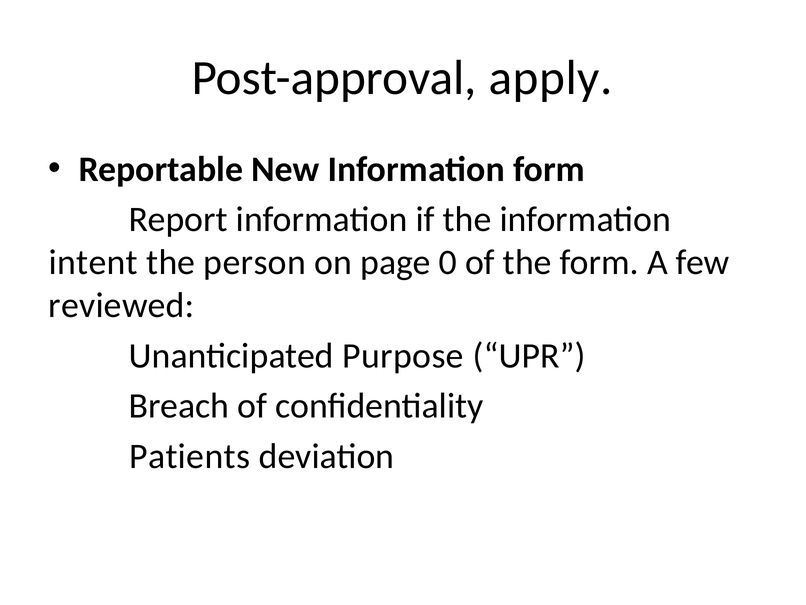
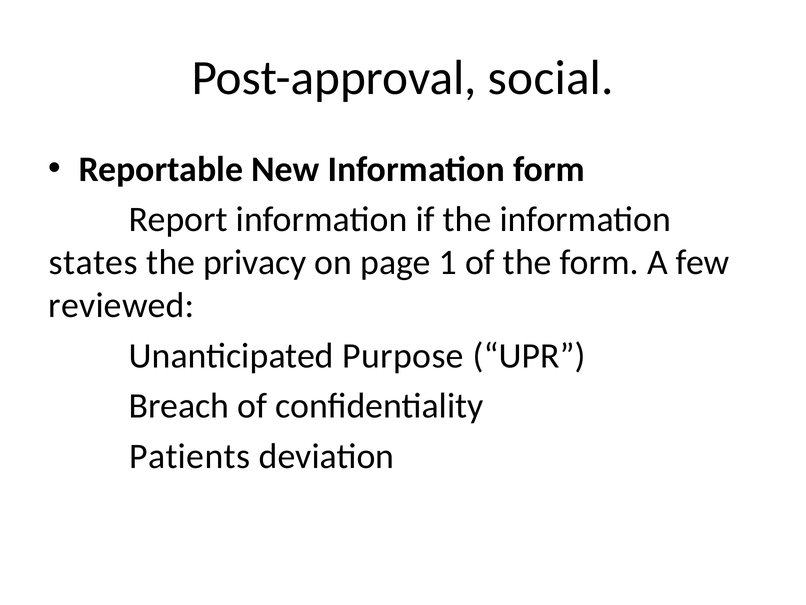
apply: apply -> social
intent: intent -> states
person: person -> privacy
0: 0 -> 1
